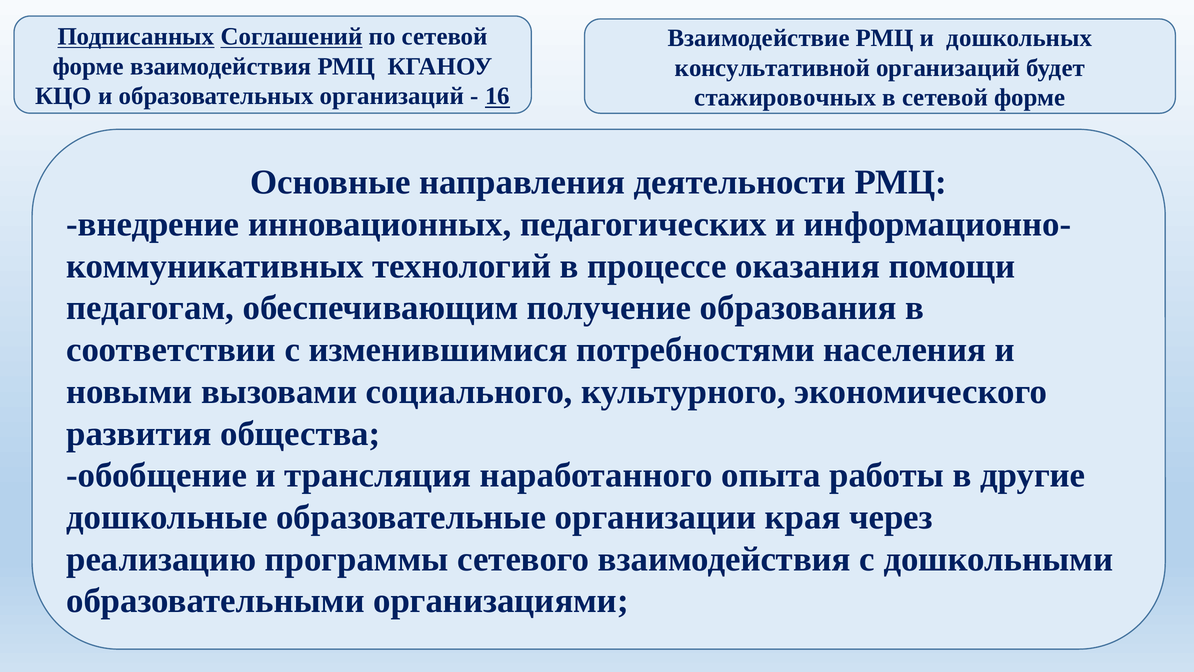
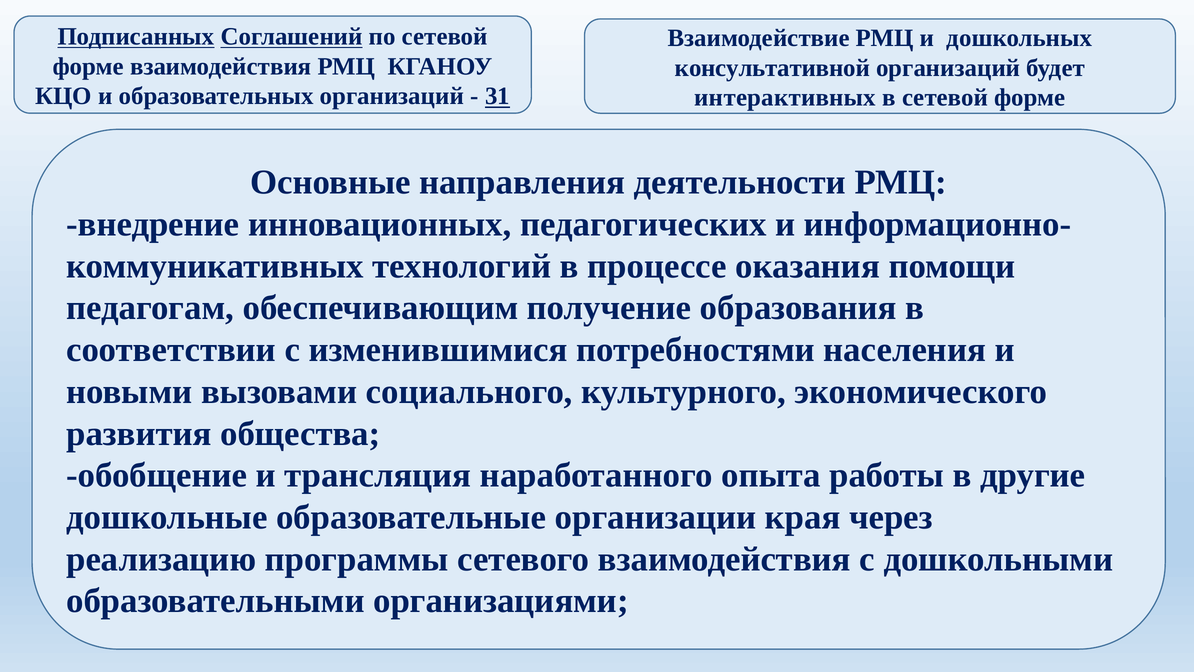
16: 16 -> 31
стажировочных: стажировочных -> интерактивных
